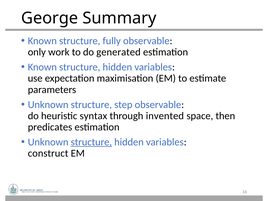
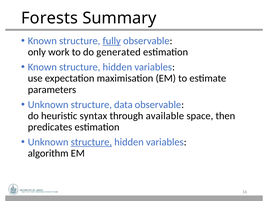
George: George -> Forests
fully underline: none -> present
step: step -> data
invented: invented -> available
construct: construct -> algorithm
